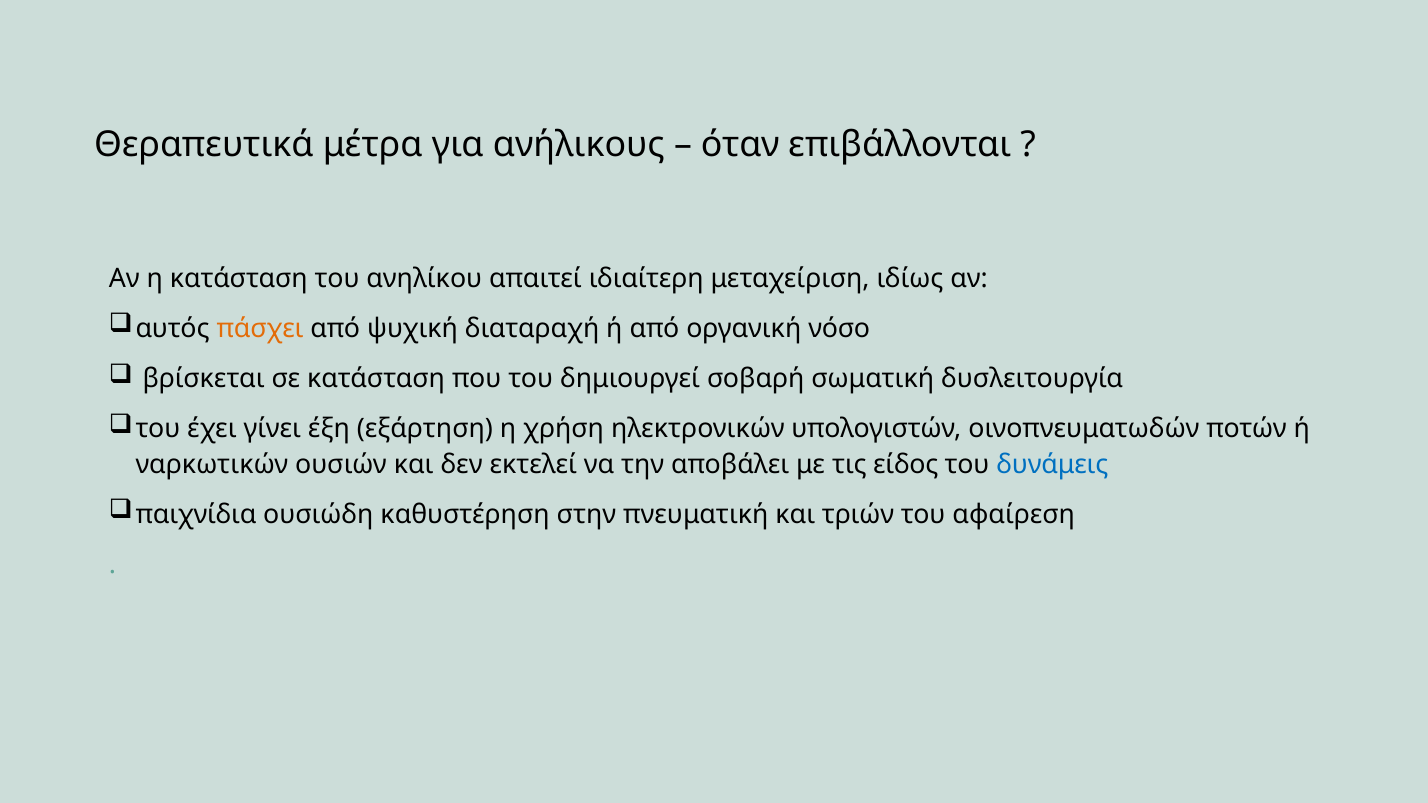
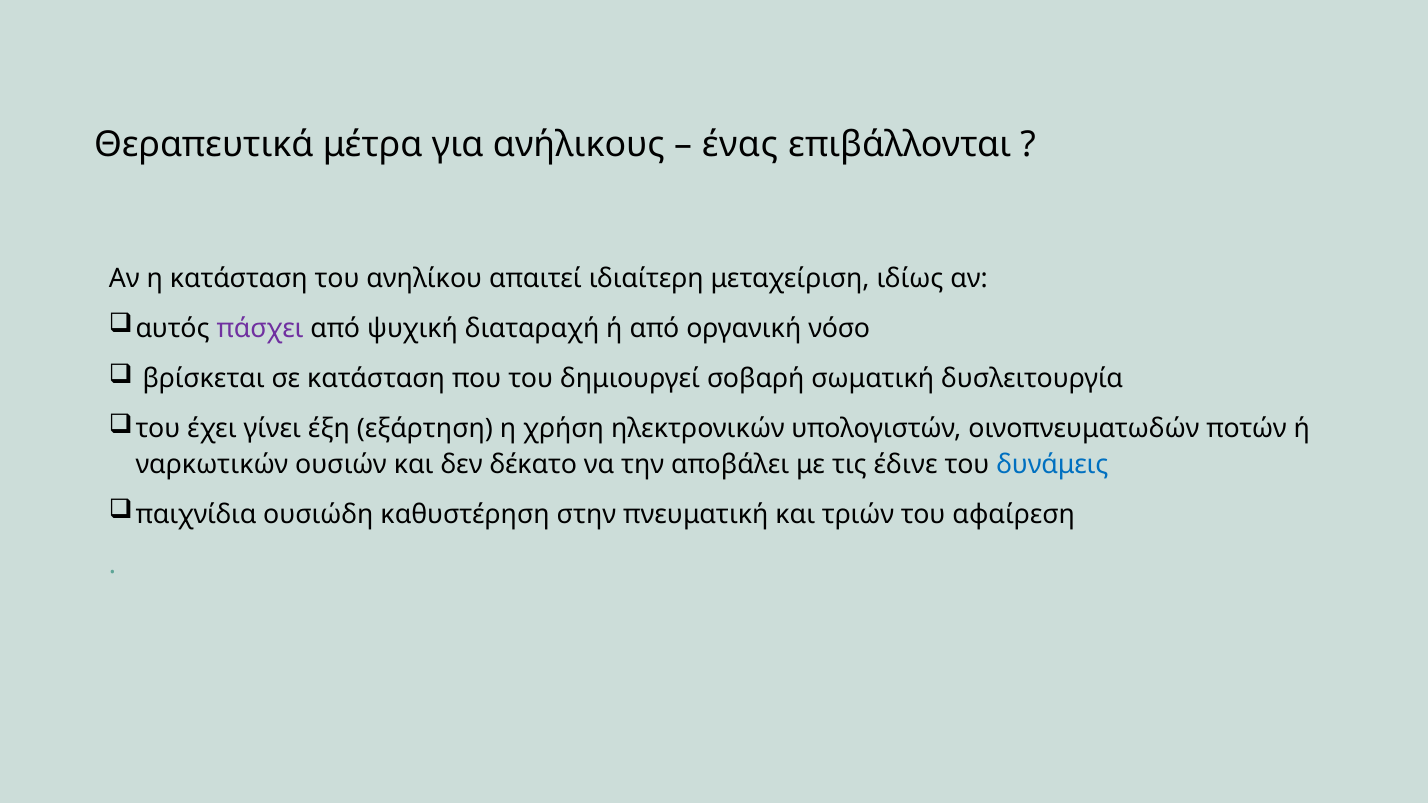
όταν: όταν -> ένας
πάσχει colour: orange -> purple
εκτελεί: εκτελεί -> δέκατο
είδος: είδος -> έδινε
